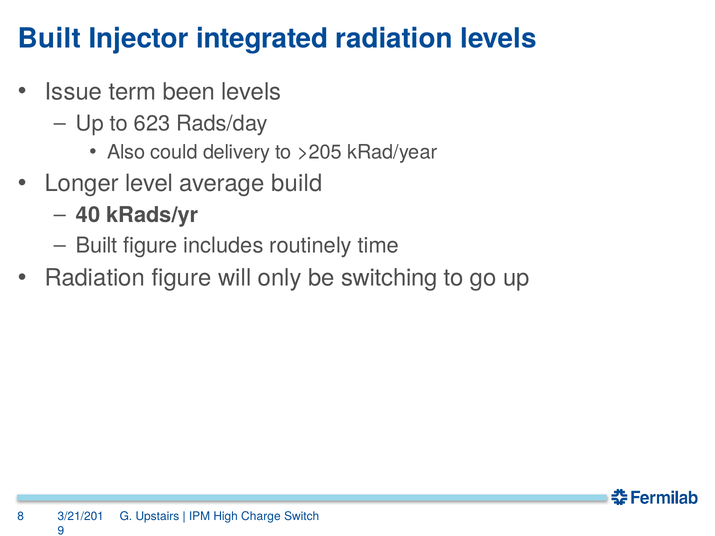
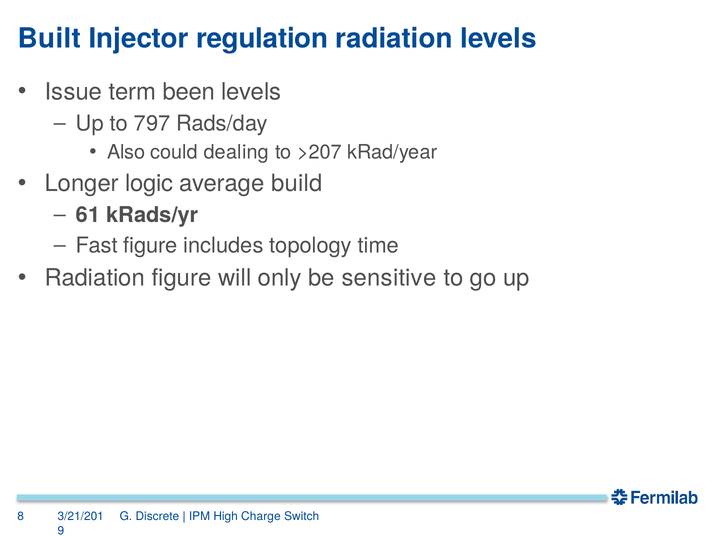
integrated: integrated -> regulation
623: 623 -> 797
delivery: delivery -> dealing
>205: >205 -> >207
level: level -> logic
40: 40 -> 61
Built at (97, 246): Built -> Fast
routinely: routinely -> topology
switching: switching -> sensitive
Upstairs: Upstairs -> Discrete
